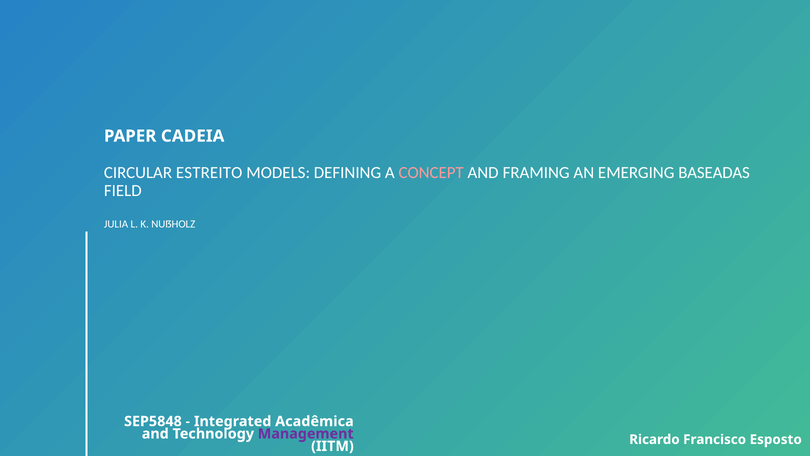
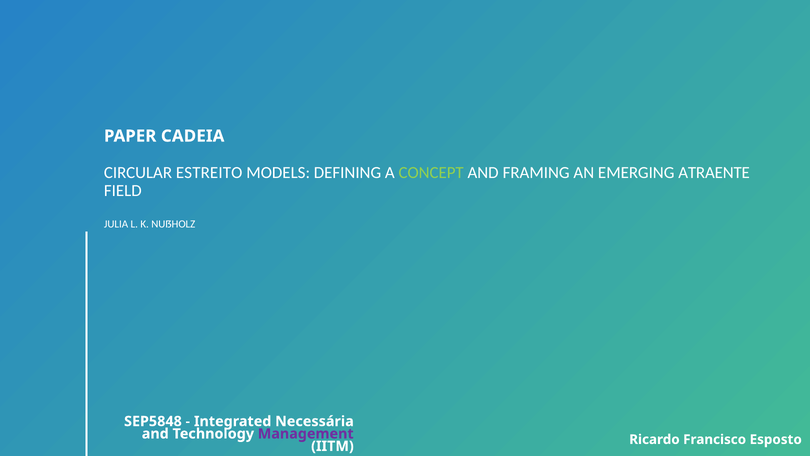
CONCEPT colour: pink -> light green
BASEADAS: BASEADAS -> ATRAENTE
Acadêmica: Acadêmica -> Necessária
